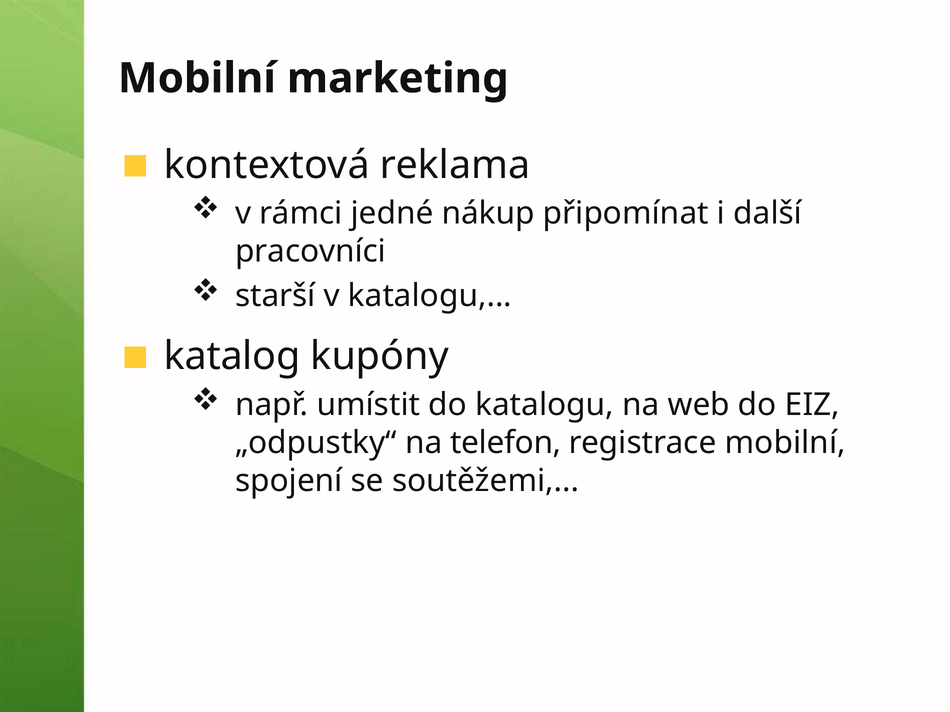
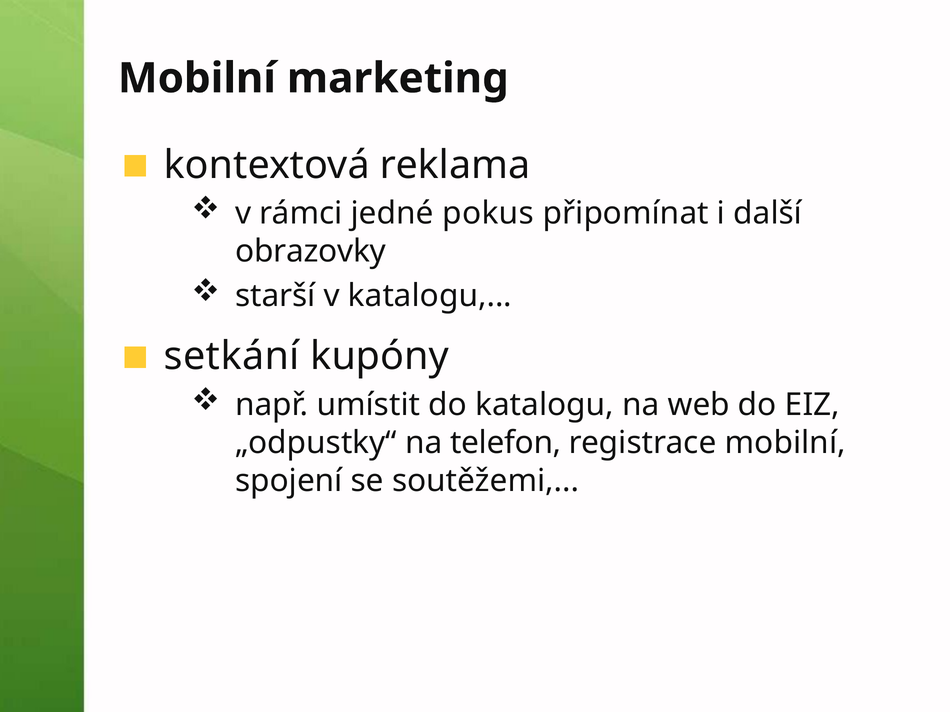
nákup: nákup -> pokus
pracovníci: pracovníci -> obrazovky
katalog: katalog -> setkání
